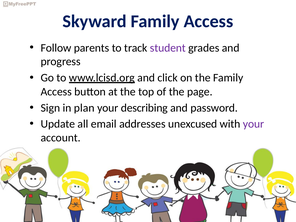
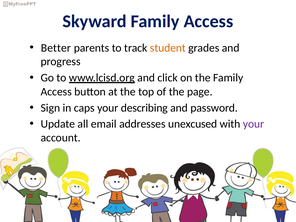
Follow: Follow -> Better
student colour: purple -> orange
plan: plan -> caps
